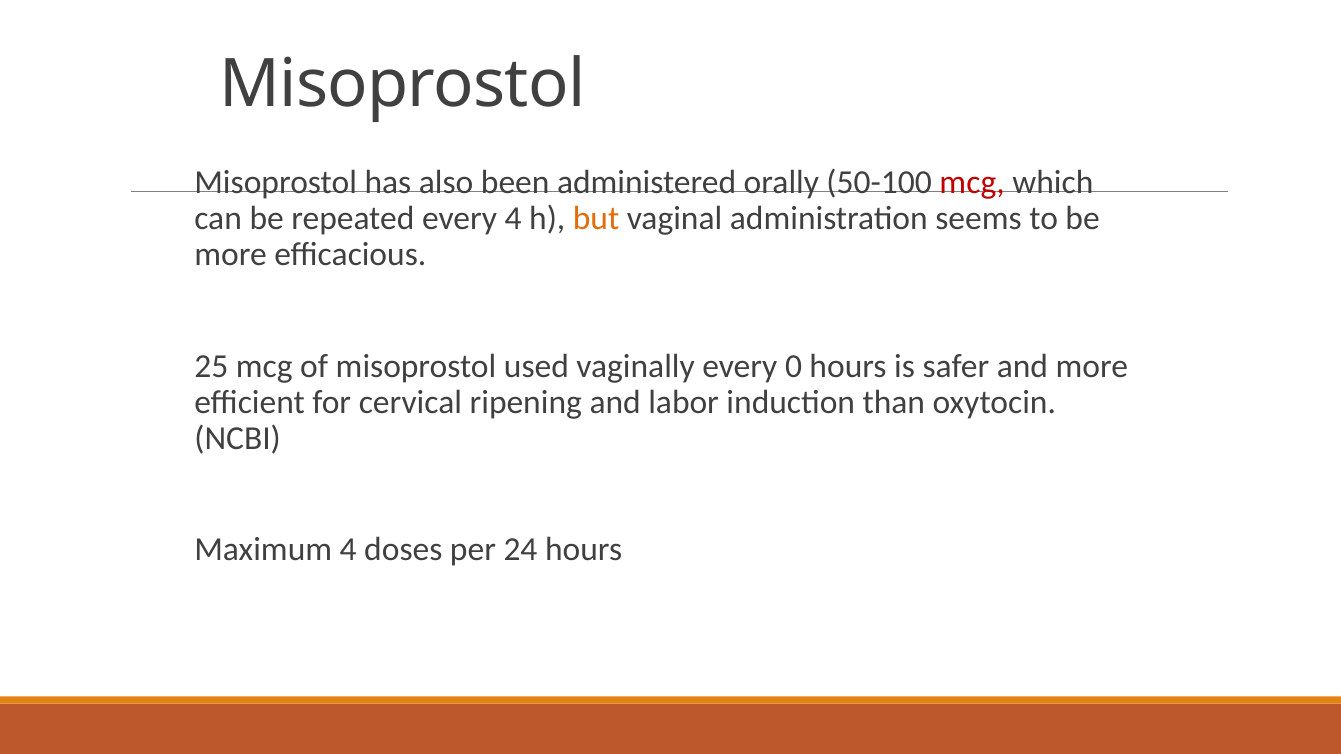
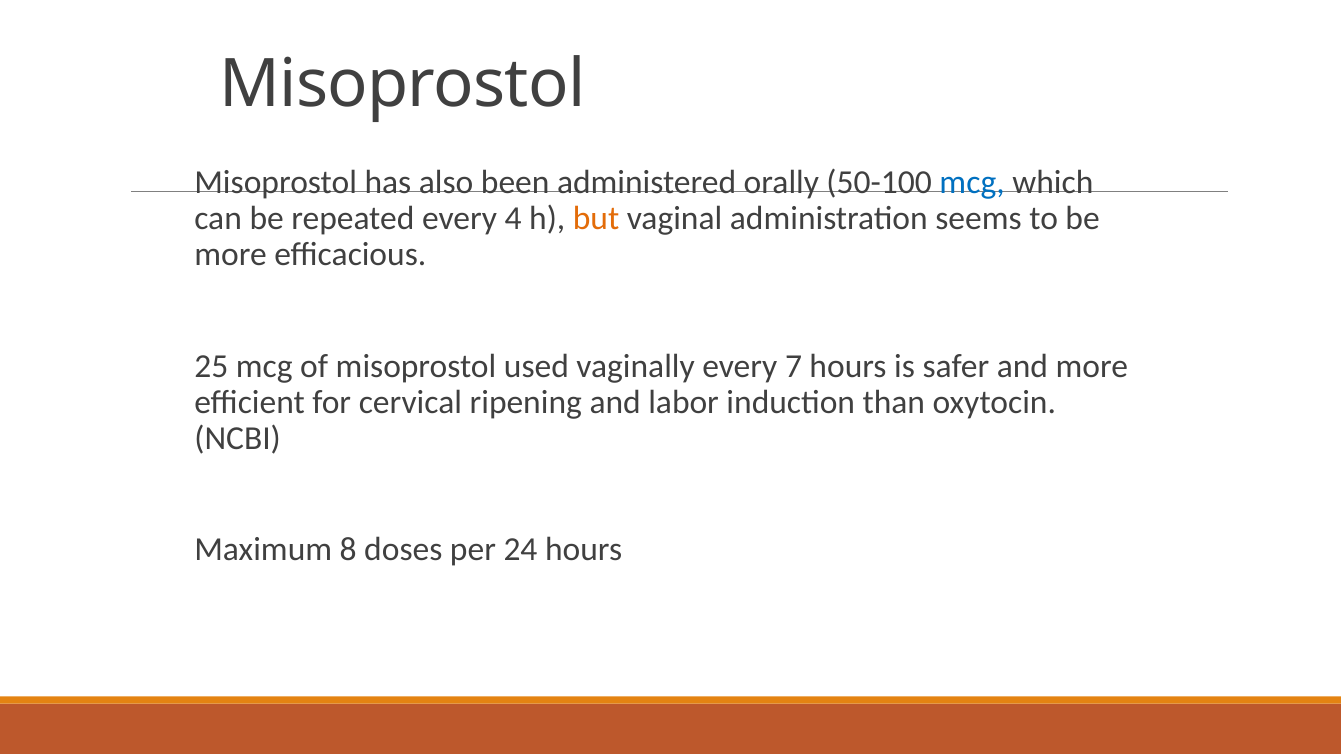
mcg at (972, 182) colour: red -> blue
0: 0 -> 7
Maximum 4: 4 -> 8
